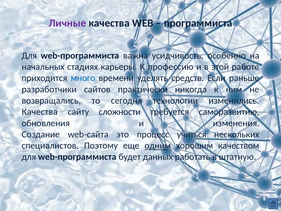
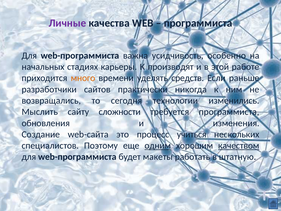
профессию: профессию -> производят
много colour: blue -> orange
Качества at (40, 112): Качества -> Мыслить
требуется саморазвитию: саморазвитию -> программиста
качеством underline: none -> present
данных: данных -> макеты
